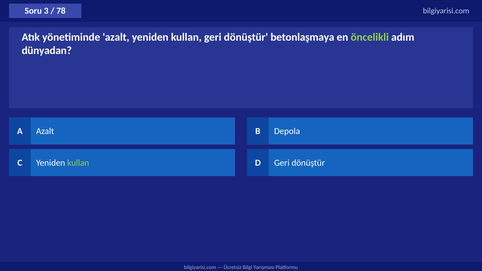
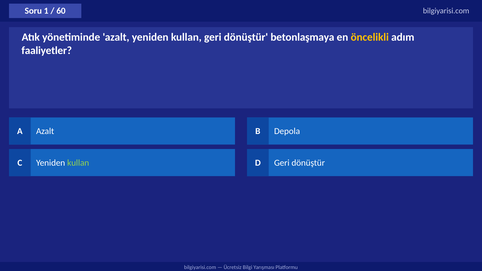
3: 3 -> 1
78: 78 -> 60
öncelikli colour: light green -> yellow
dünyadan: dünyadan -> faaliyetler
